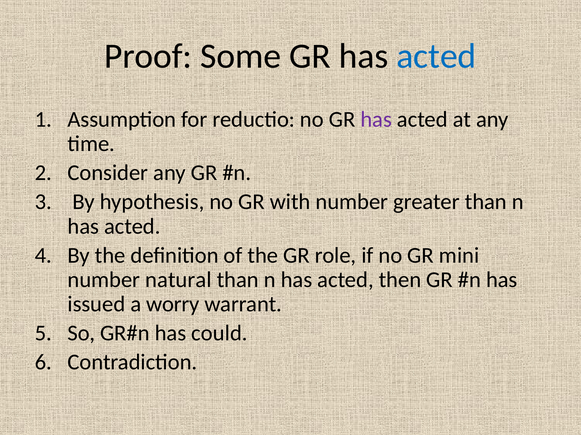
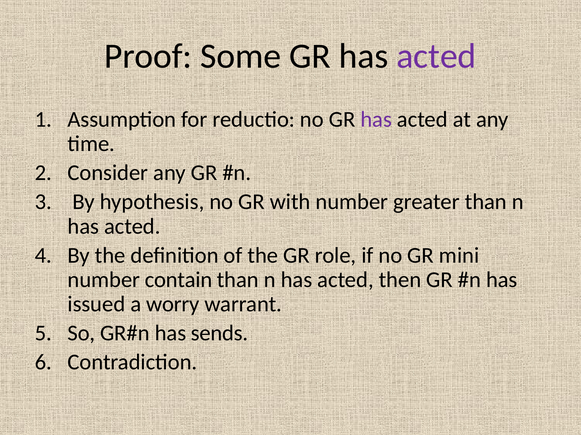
acted at (436, 56) colour: blue -> purple
natural: natural -> contain
could: could -> sends
